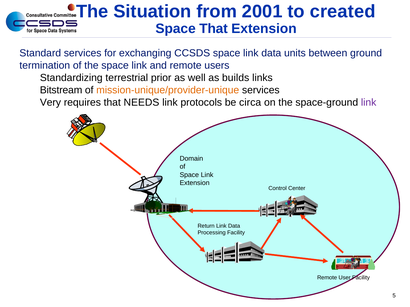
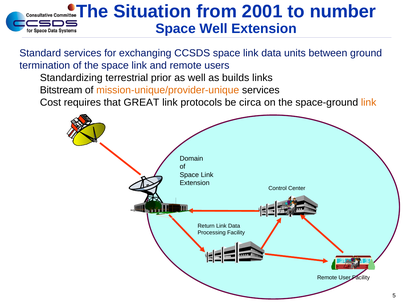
created: created -> number
Space That: That -> Well
Very: Very -> Cost
NEEDS: NEEDS -> GREAT
link at (369, 103) colour: purple -> orange
